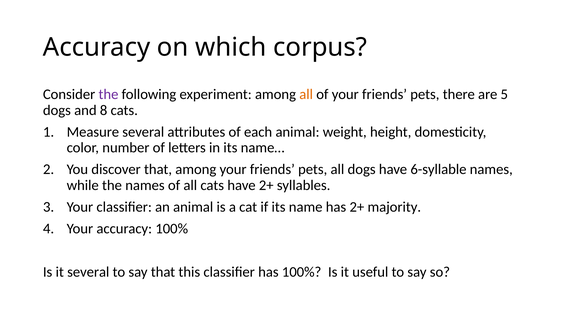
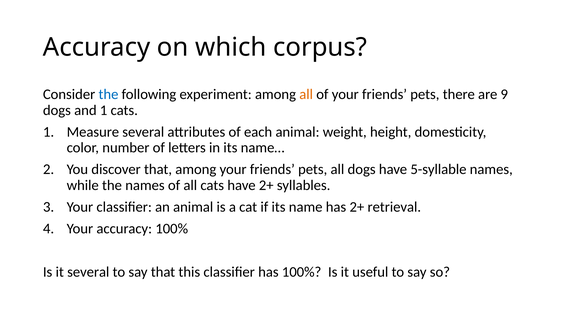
the at (108, 94) colour: purple -> blue
5: 5 -> 9
and 8: 8 -> 1
6-syllable: 6-syllable -> 5-syllable
majority: majority -> retrieval
